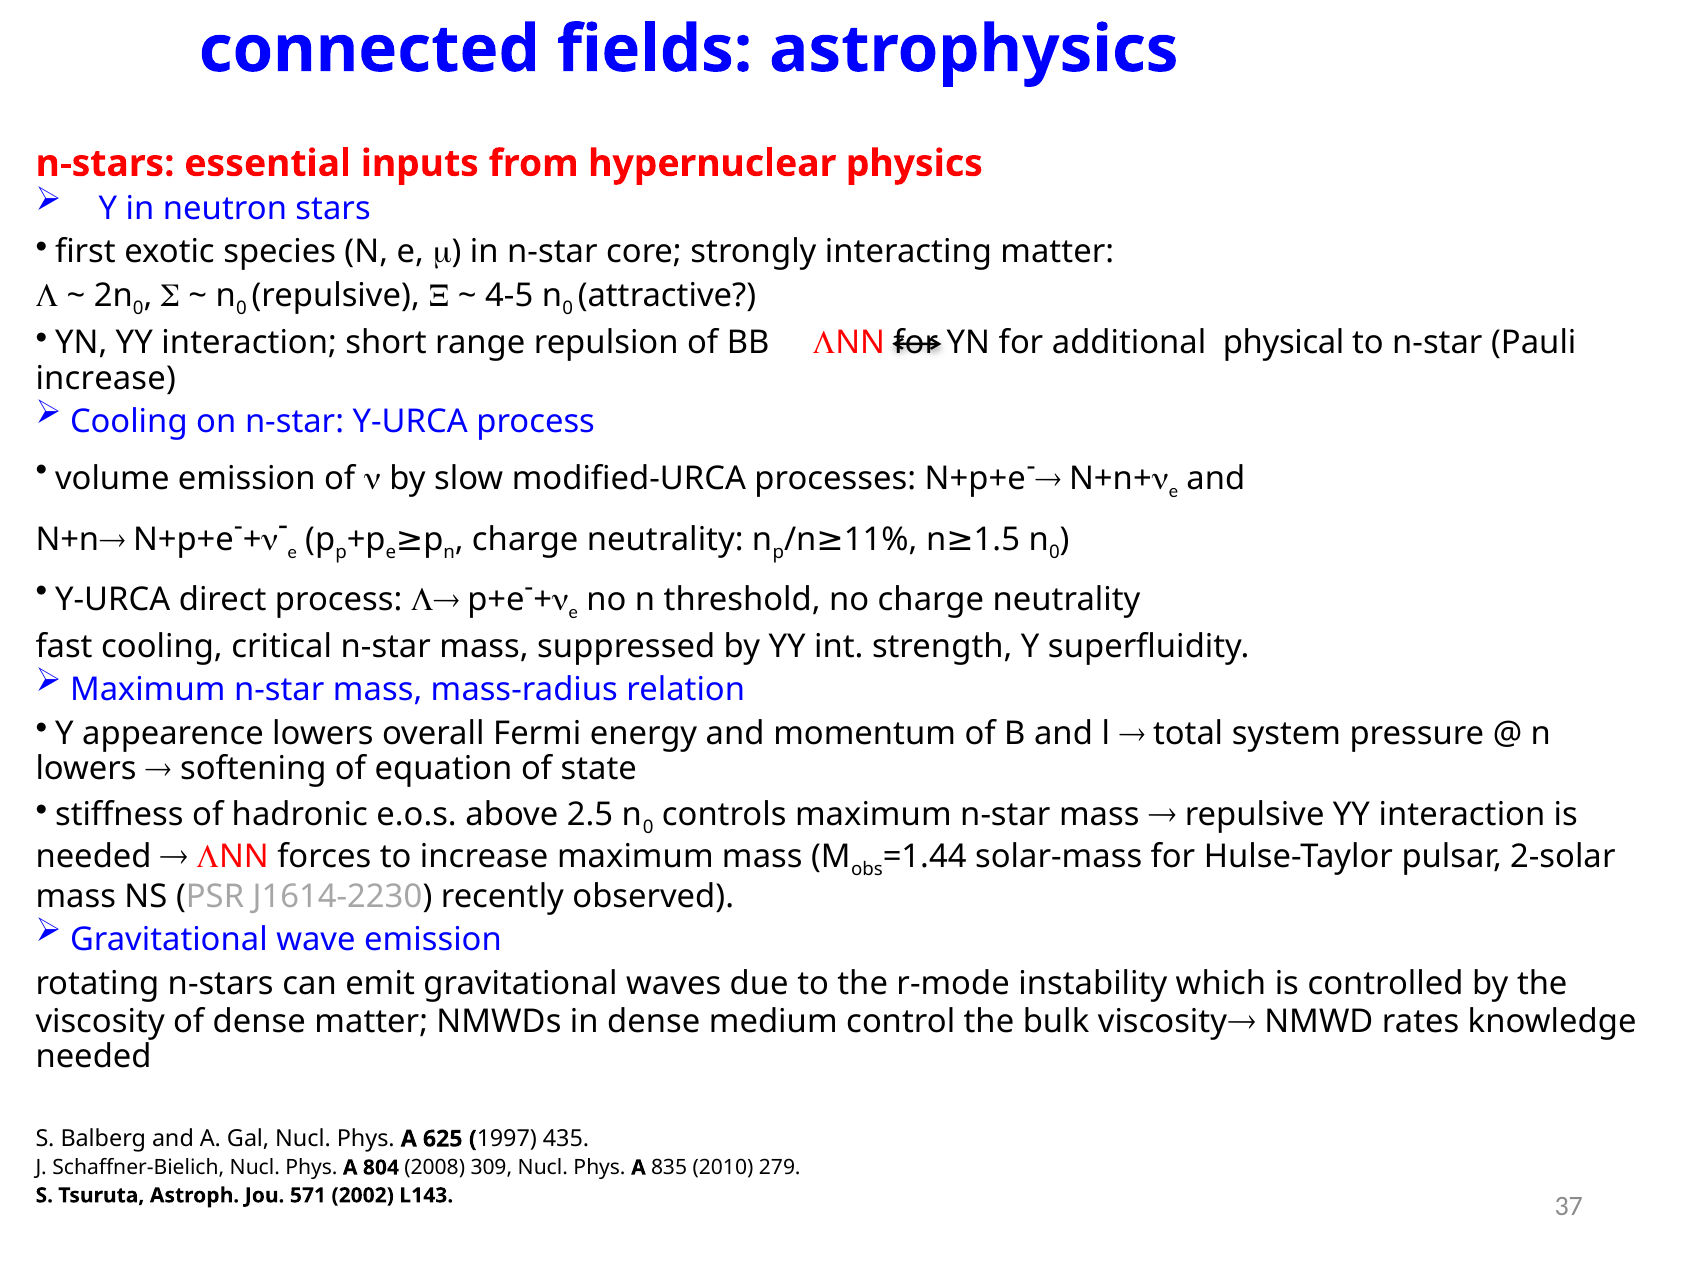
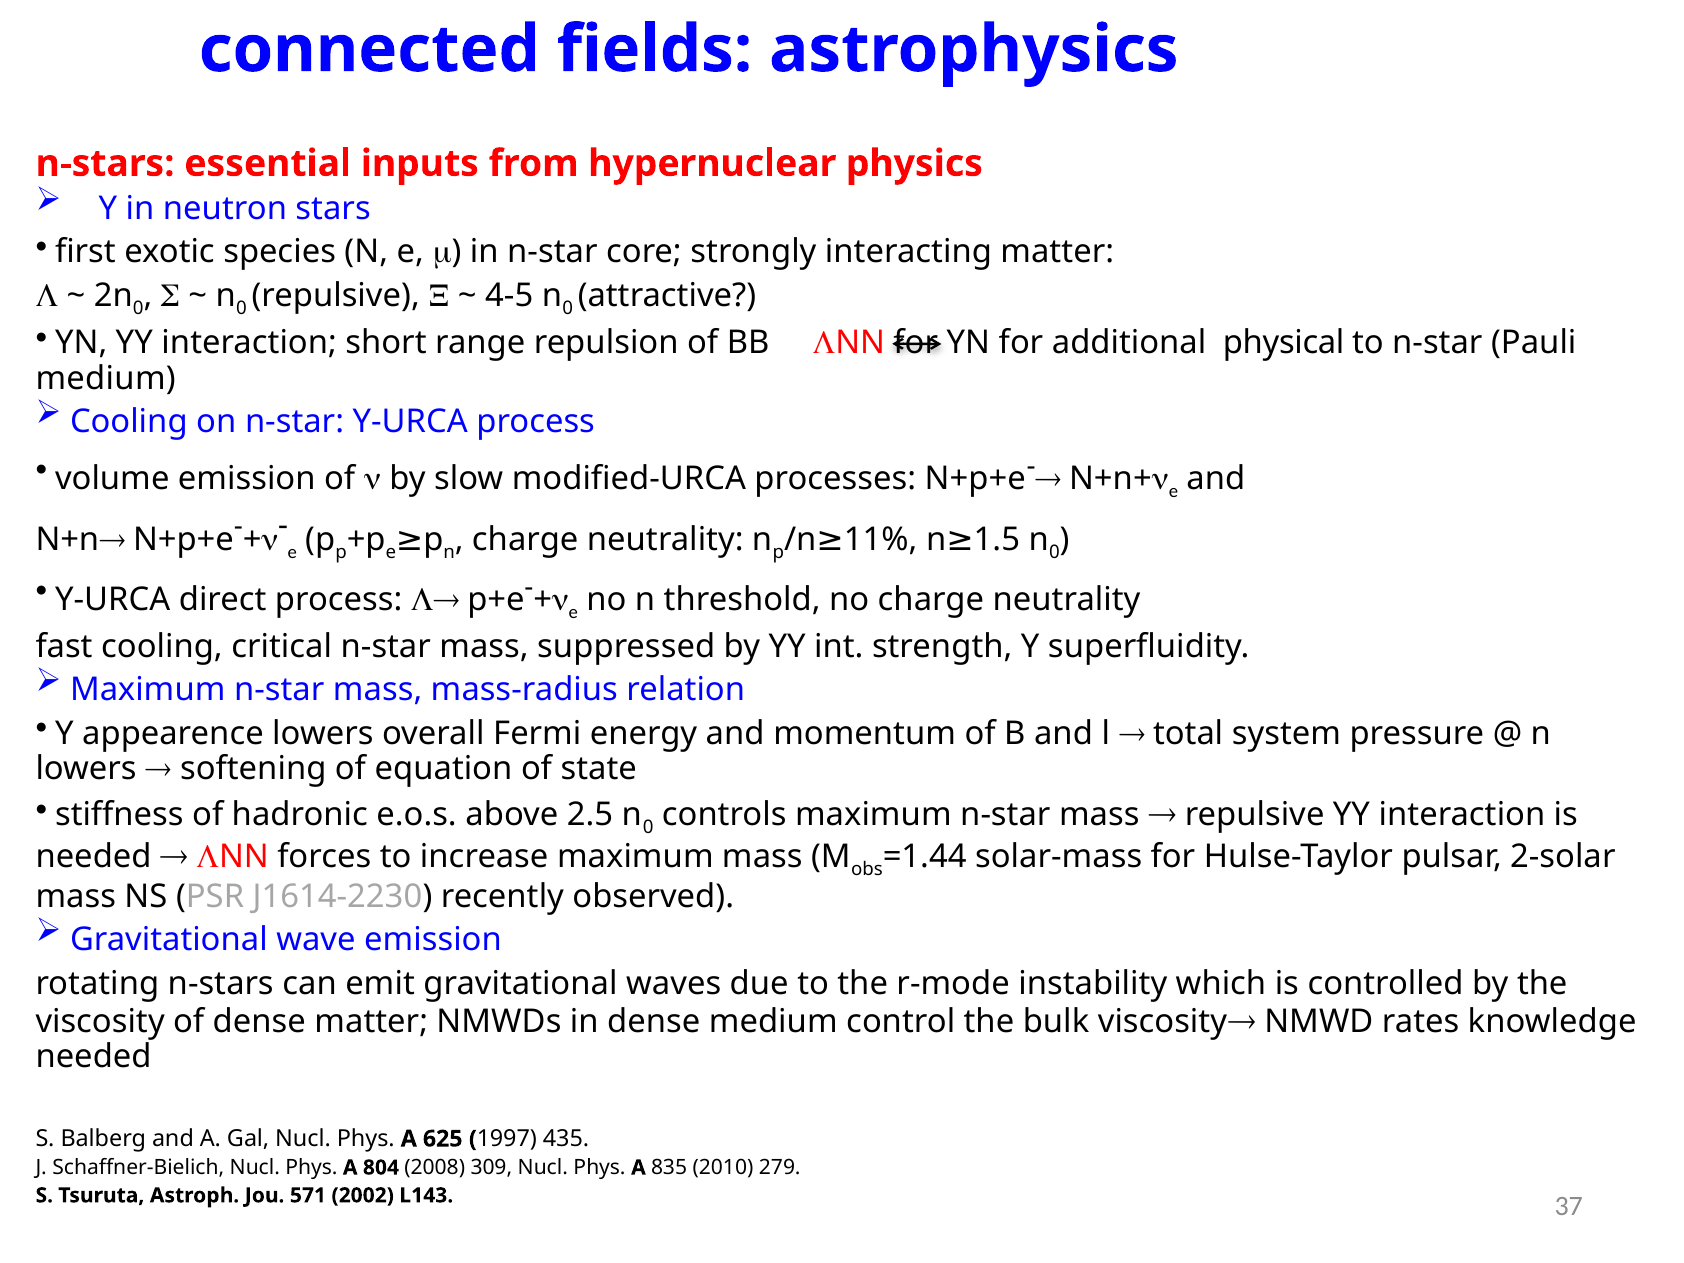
increase at (106, 379): increase -> medium
